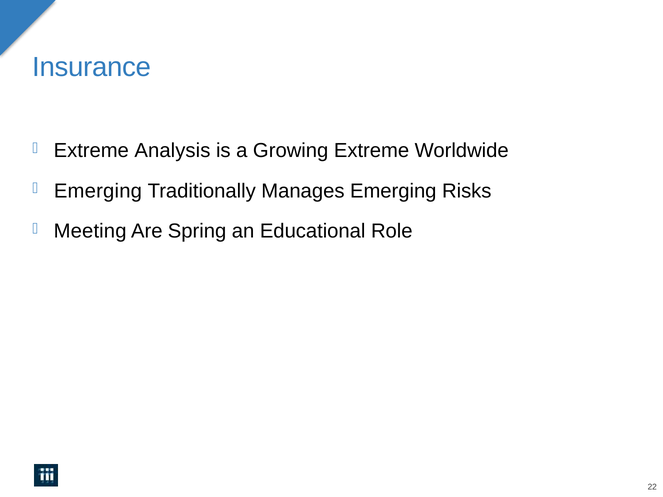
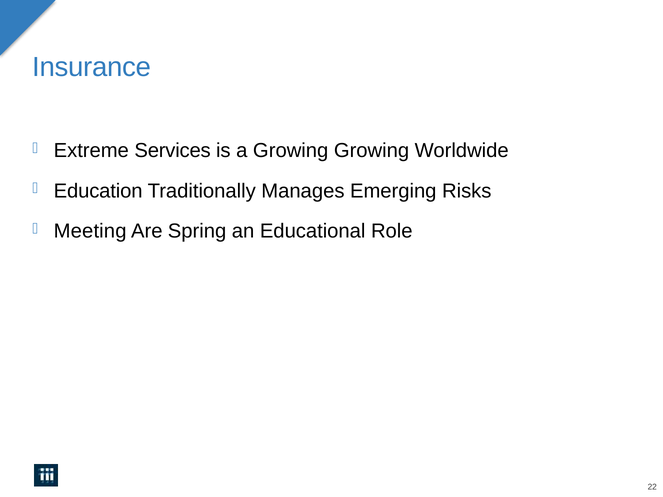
Analysis: Analysis -> Services
Growing Extreme: Extreme -> Growing
Emerging at (98, 191): Emerging -> Education
